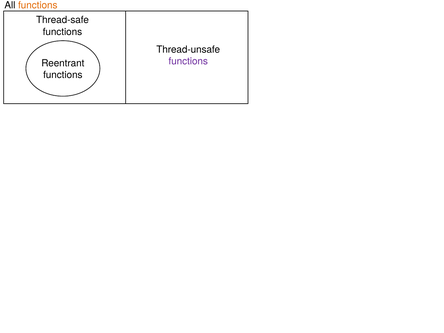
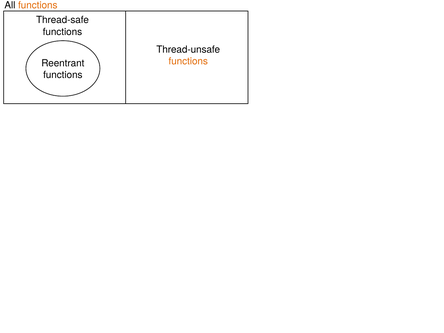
functions at (188, 61) colour: purple -> orange
